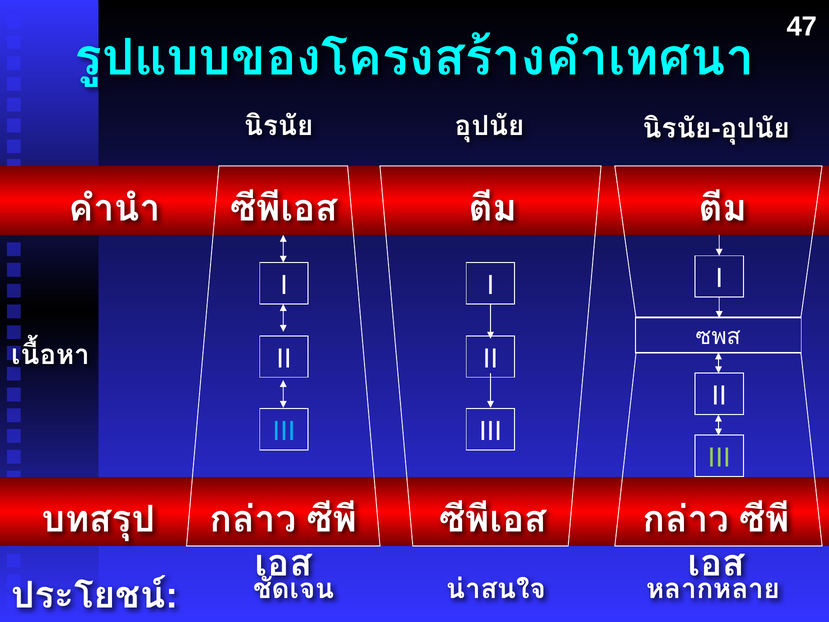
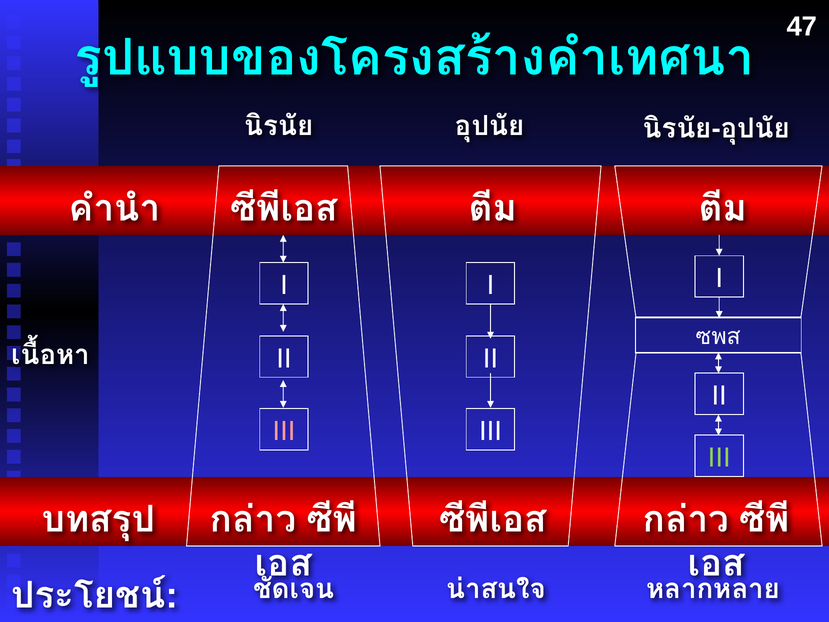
III at (284, 431) colour: light blue -> pink
